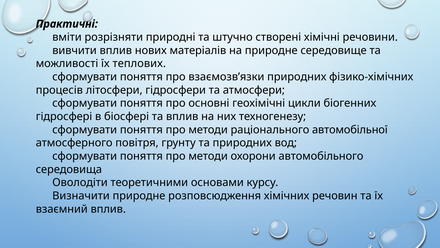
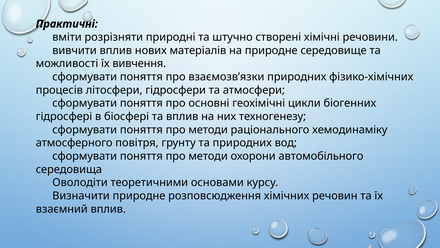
теплових: теплових -> вивчення
автомобільної: автомобільної -> хемодинаміку
